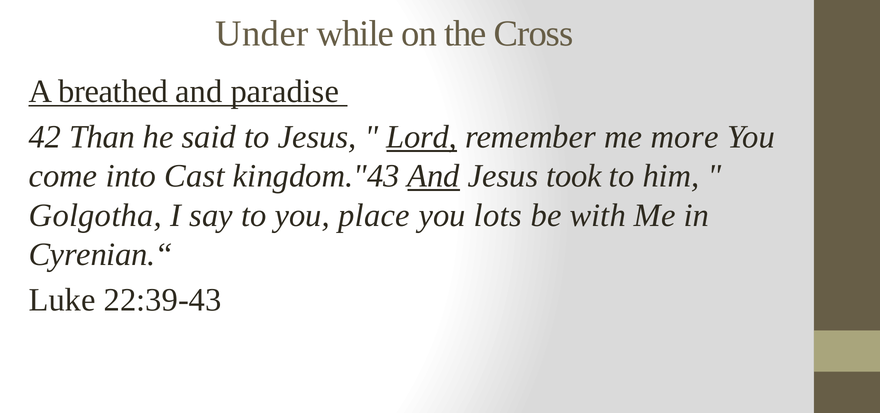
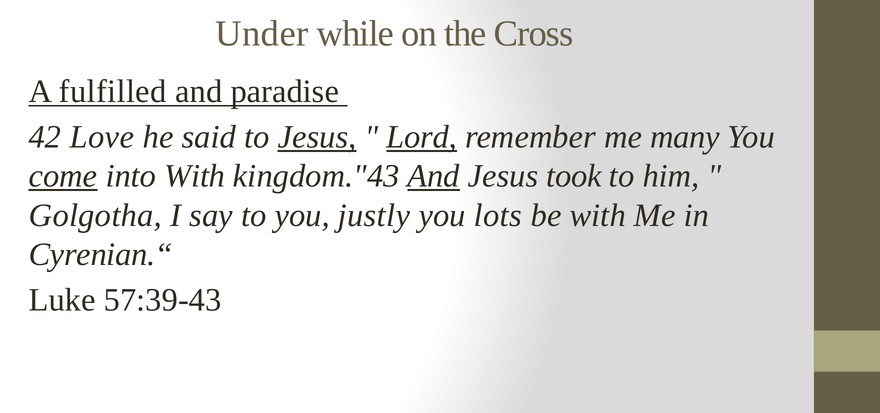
breathed: breathed -> fulfilled
Than: Than -> Love
Jesus at (317, 137) underline: none -> present
more: more -> many
come underline: none -> present
into Cast: Cast -> With
place: place -> justly
22:39-43: 22:39-43 -> 57:39-43
